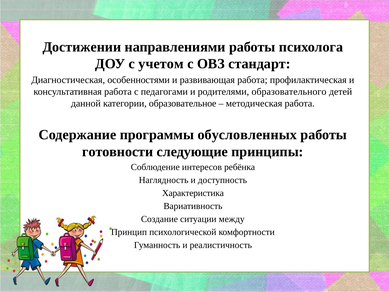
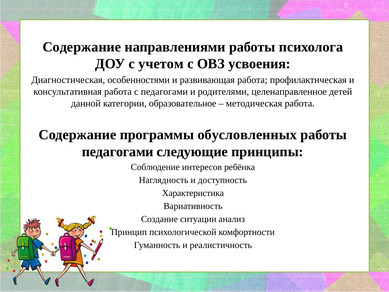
Достижении at (82, 47): Достижении -> Содержание
стандарт: стандарт -> усвоения
образовательного: образовательного -> целенаправленное
готовности at (118, 152): готовности -> педагогами
между: между -> анализ
